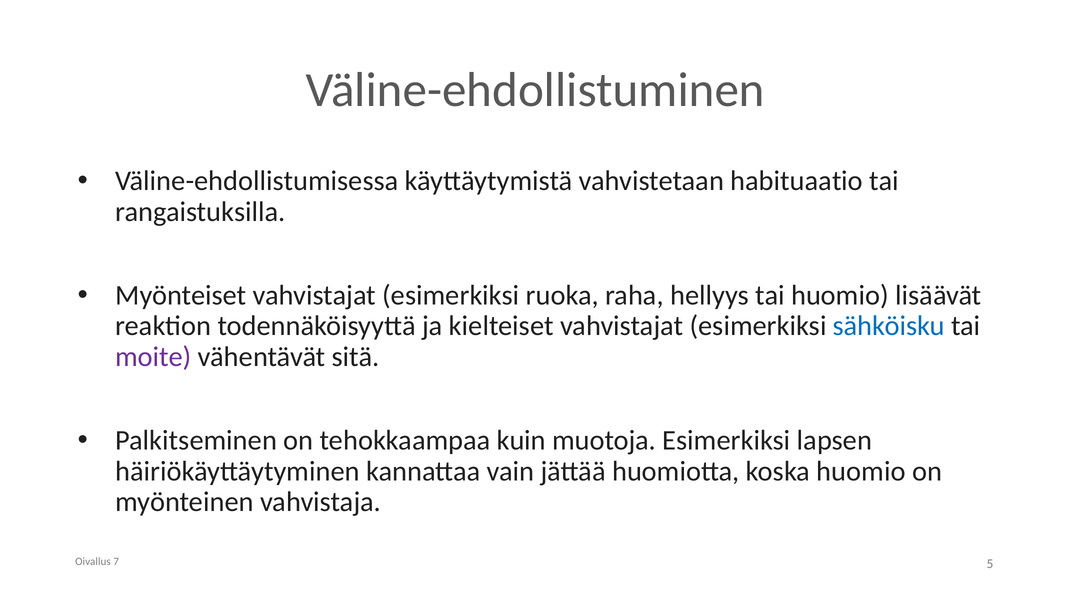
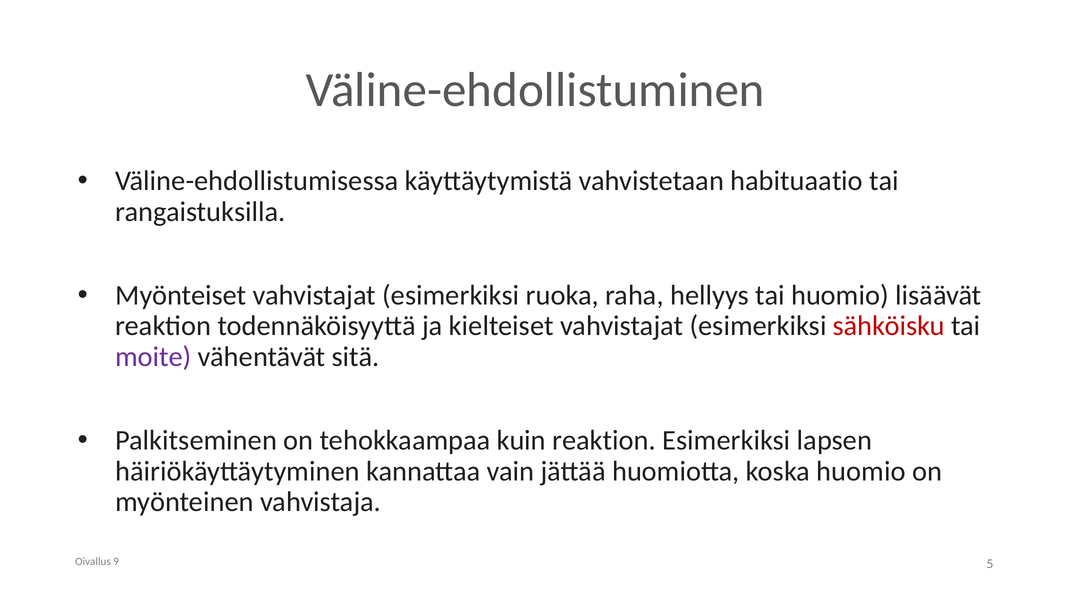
sähköisku colour: blue -> red
kuin muotoja: muotoja -> reaktion
7: 7 -> 9
